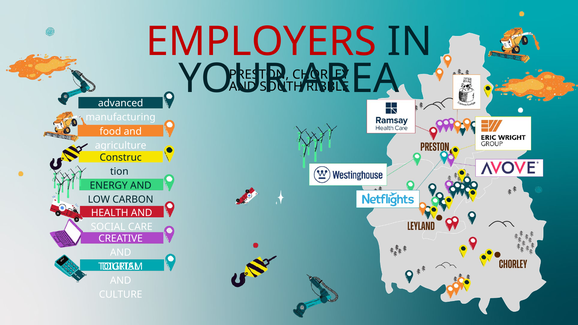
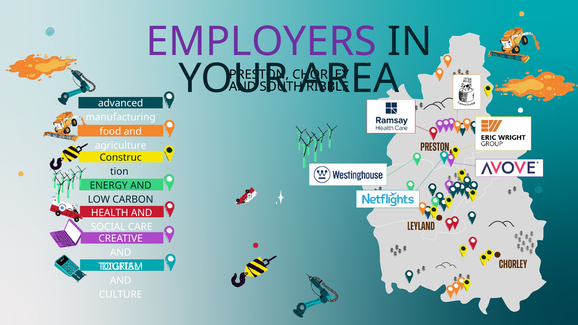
EMPLOYERS colour: red -> purple
